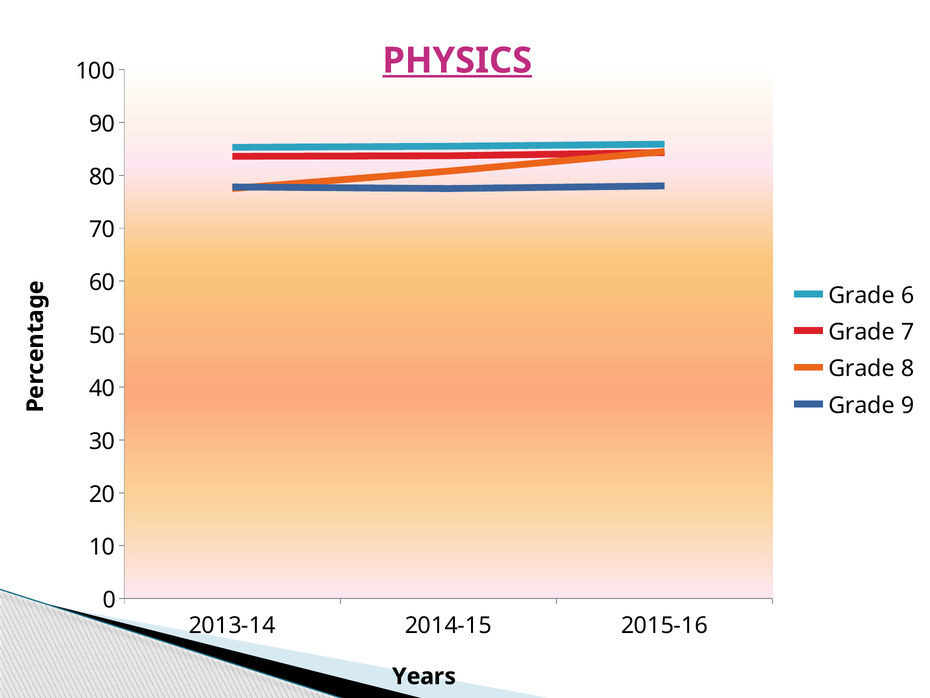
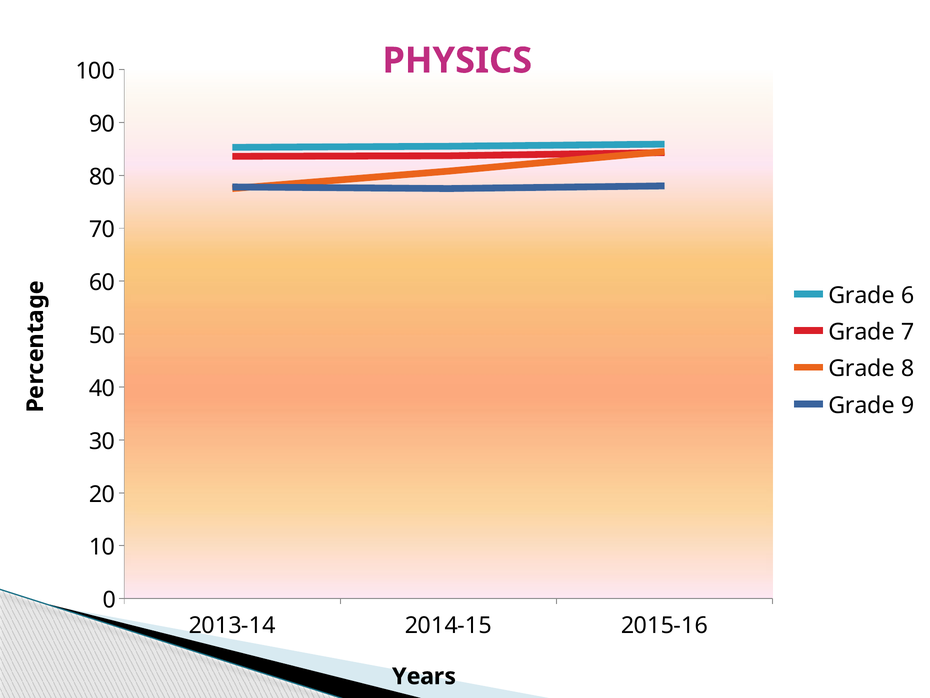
PHYSICS underline: present -> none
